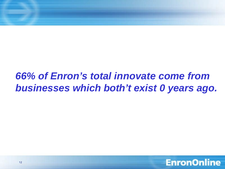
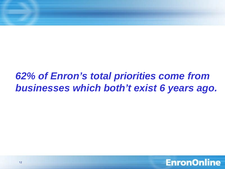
66%: 66% -> 62%
innovate: innovate -> priorities
0: 0 -> 6
